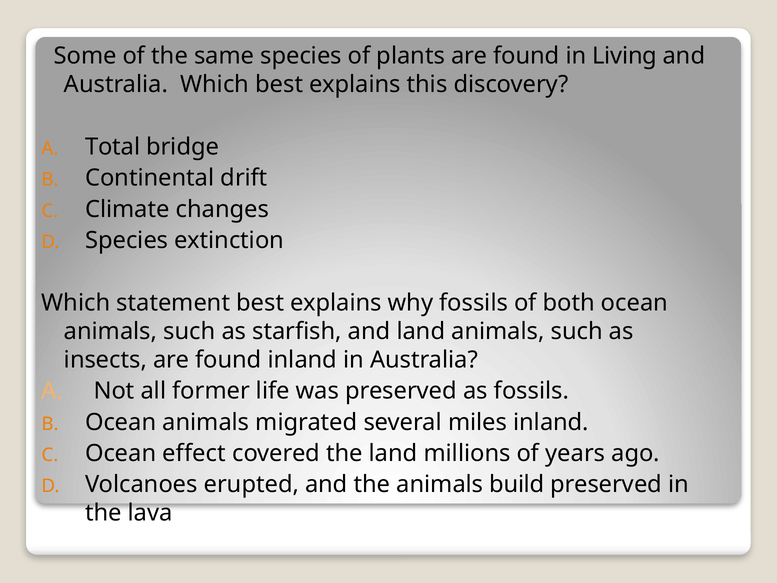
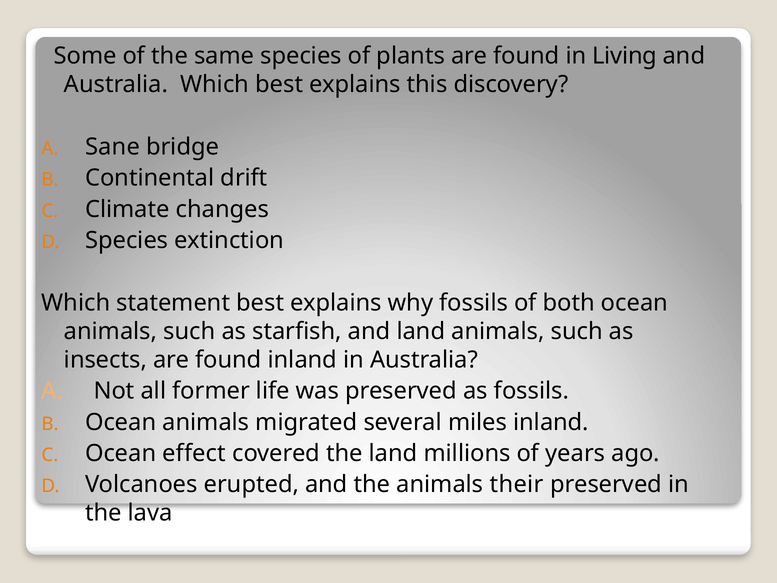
Total: Total -> Sane
build: build -> their
